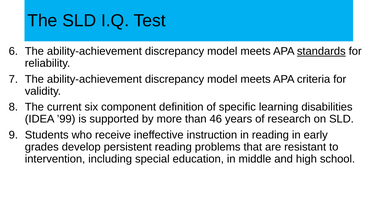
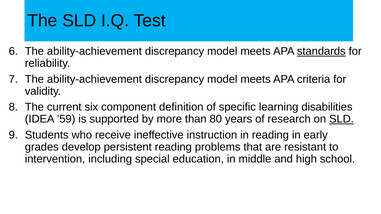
’99: ’99 -> ’59
46: 46 -> 80
SLD at (341, 119) underline: none -> present
